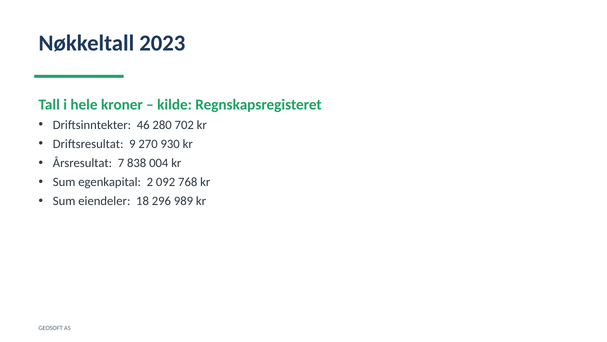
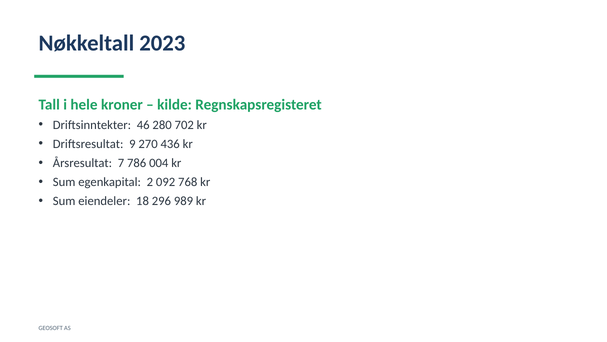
930: 930 -> 436
838: 838 -> 786
